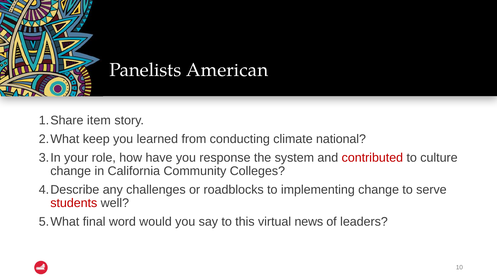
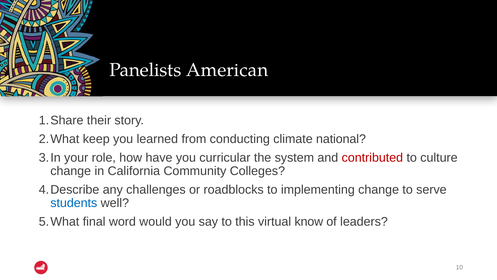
item: item -> their
response: response -> curricular
students colour: red -> blue
news: news -> know
